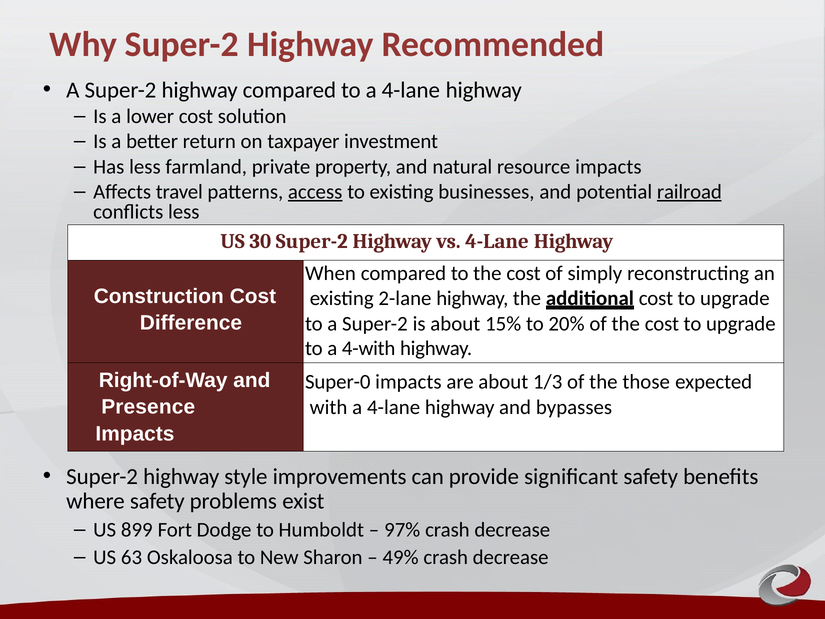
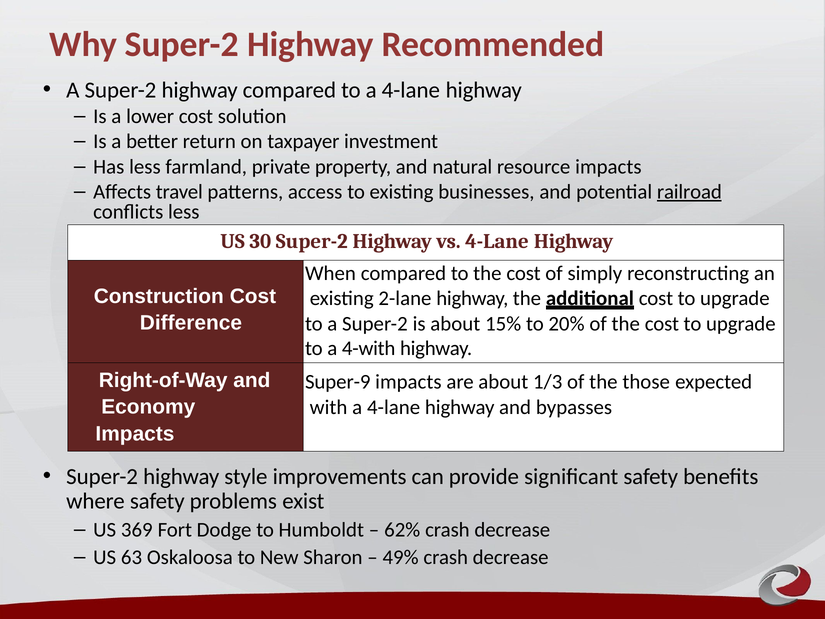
access underline: present -> none
Super-0: Super-0 -> Super-9
Presence: Presence -> Economy
899: 899 -> 369
97%: 97% -> 62%
